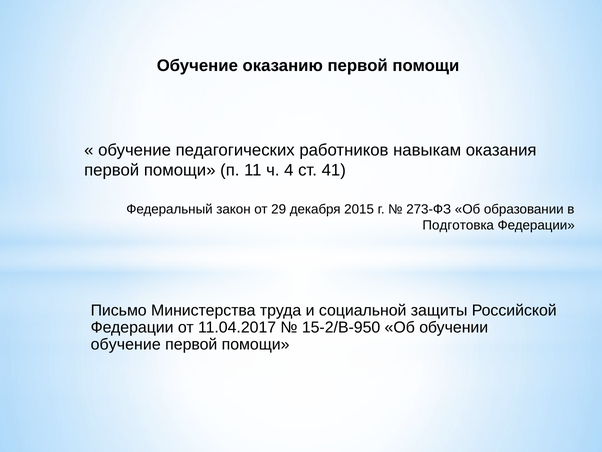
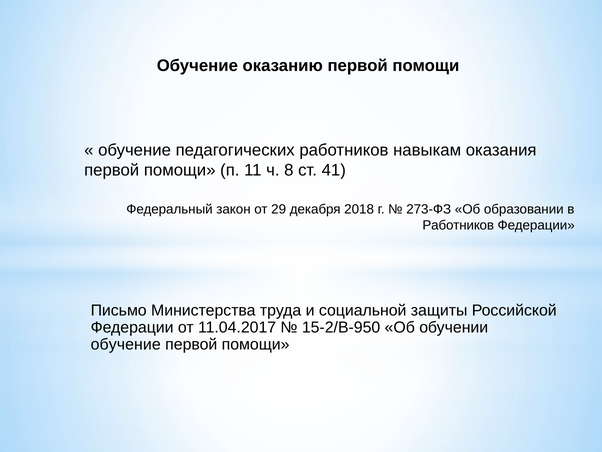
4: 4 -> 8
2015: 2015 -> 2018
Подготовка at (458, 225): Подготовка -> Работников
